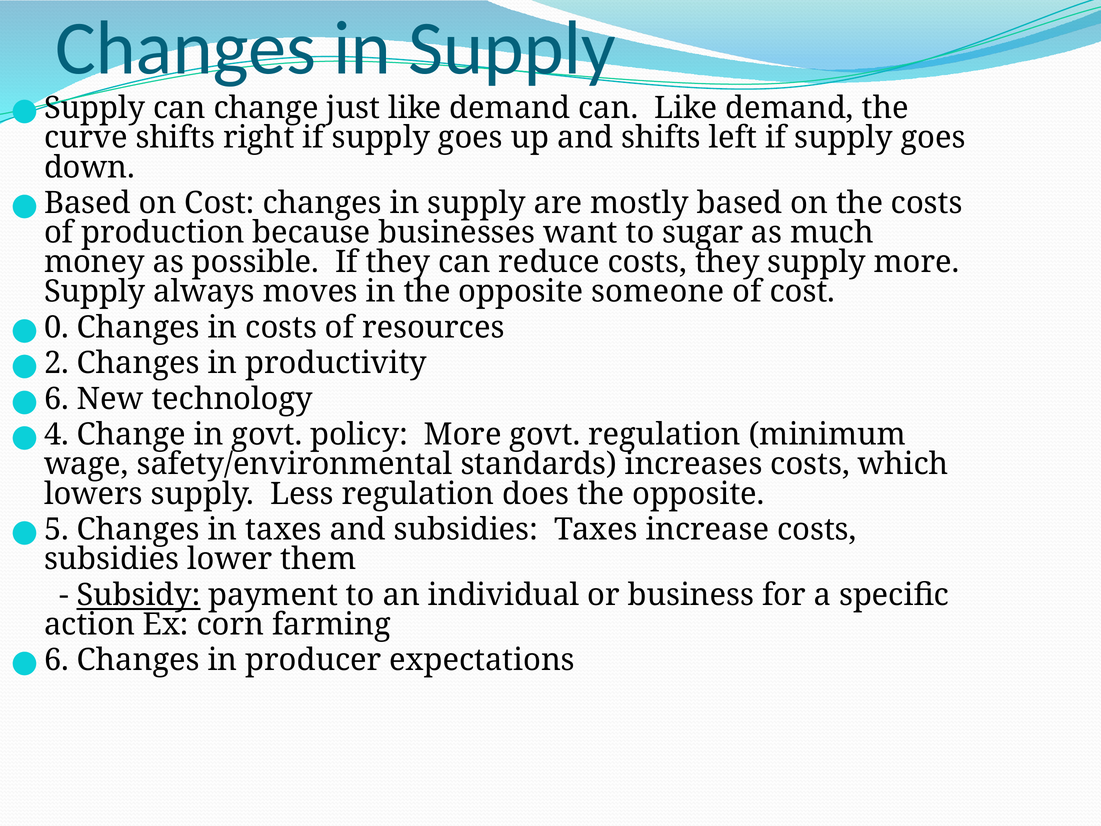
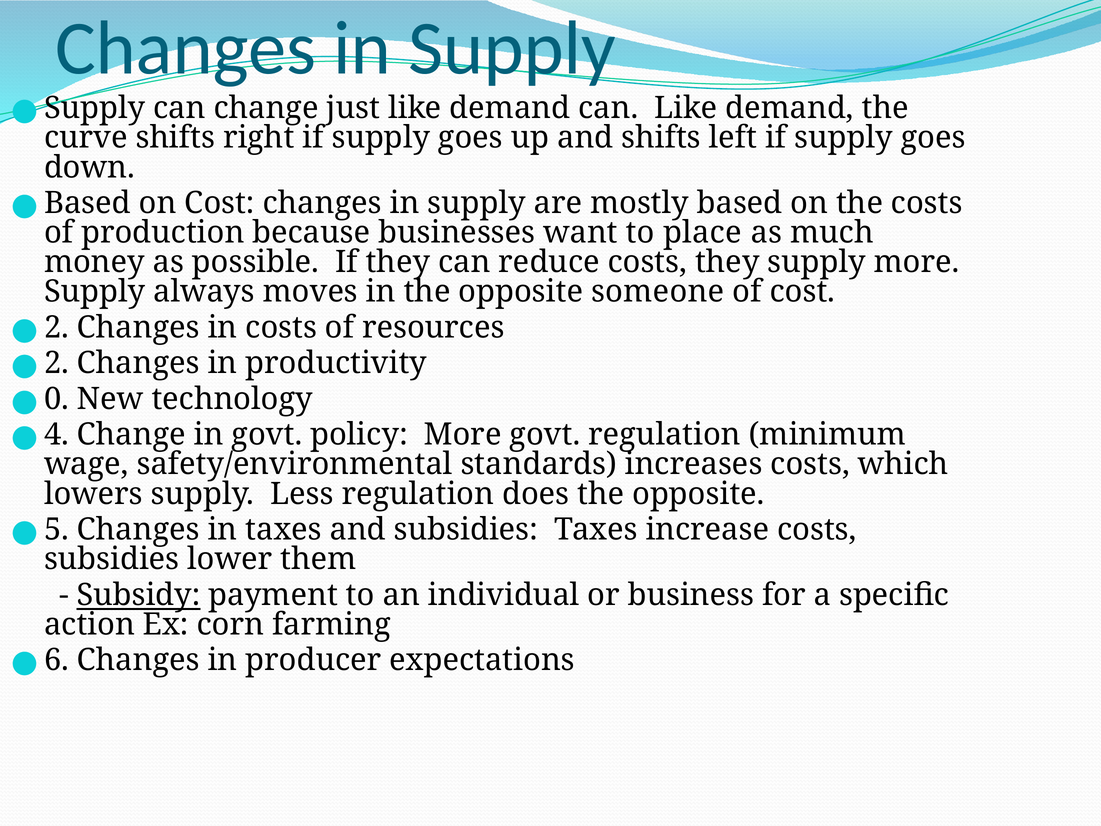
sugar: sugar -> place
0 at (56, 327): 0 -> 2
6 at (56, 399): 6 -> 0
